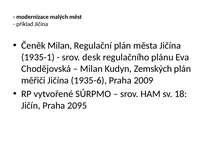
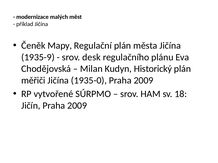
Čeněk Milan: Milan -> Mapy
1935-1: 1935-1 -> 1935-9
Zemských: Zemských -> Historický
1935-6: 1935-6 -> 1935-0
Jičín Praha 2095: 2095 -> 2009
